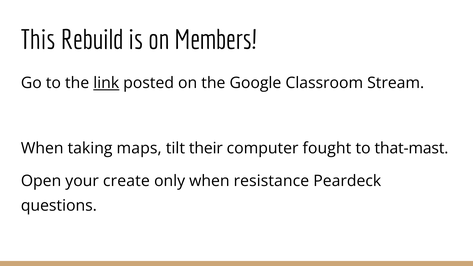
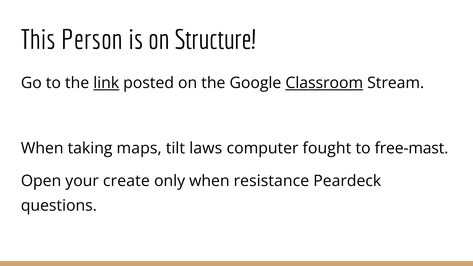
Rebuild: Rebuild -> Person
Members: Members -> Structure
Classroom underline: none -> present
their: their -> laws
that-mast: that-mast -> free-mast
